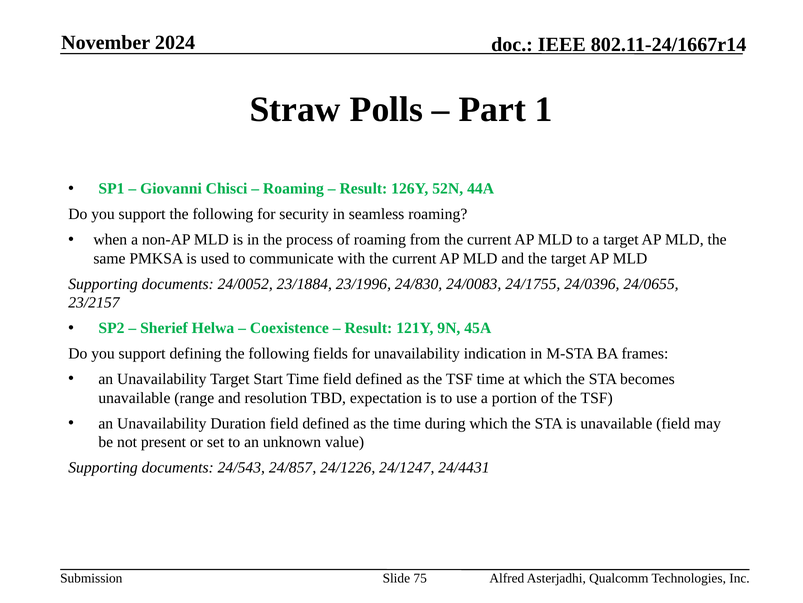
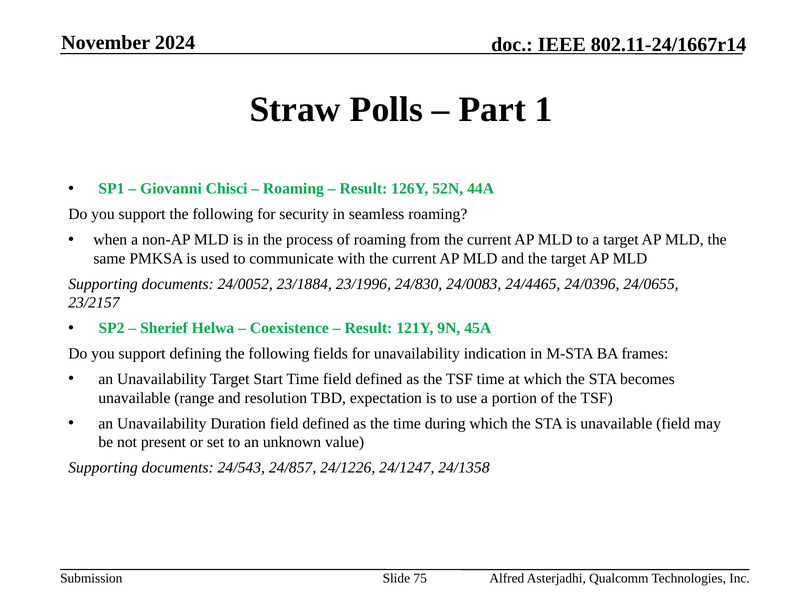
24/1755: 24/1755 -> 24/4465
24/4431: 24/4431 -> 24/1358
